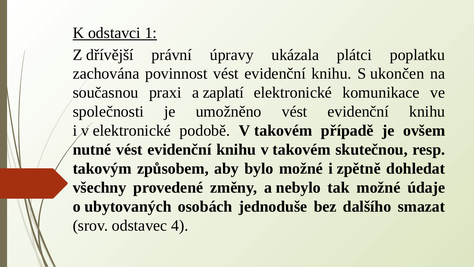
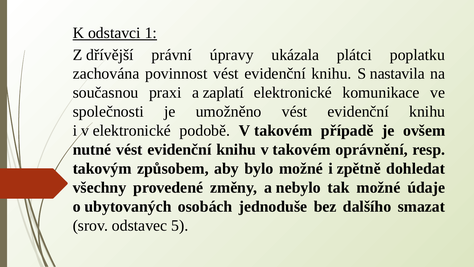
ukončen: ukončen -> nastavila
skutečnou: skutečnou -> oprávnění
4: 4 -> 5
